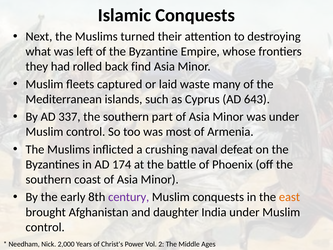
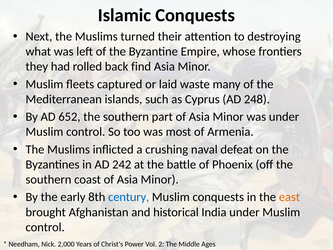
643: 643 -> 248
337: 337 -> 652
174: 174 -> 242
century colour: purple -> blue
daughter: daughter -> historical
